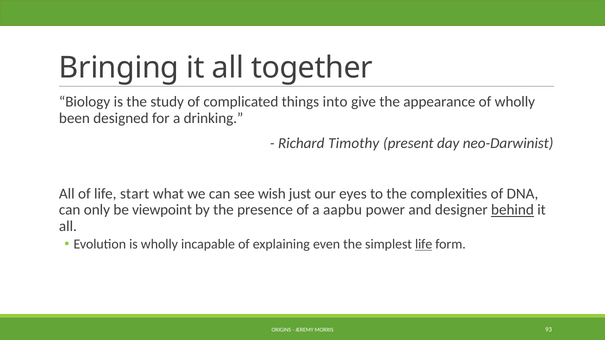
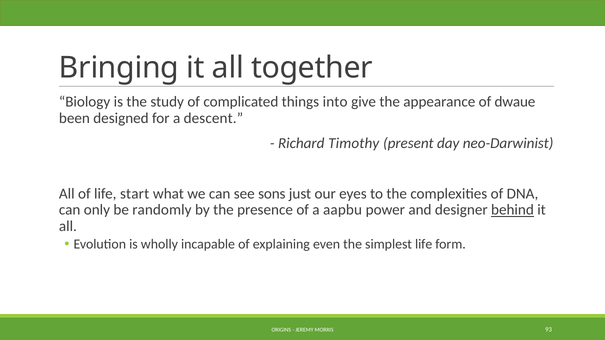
of wholly: wholly -> dwaue
drinking: drinking -> descent
wish: wish -> sons
viewpoint: viewpoint -> randomly
life at (424, 245) underline: present -> none
